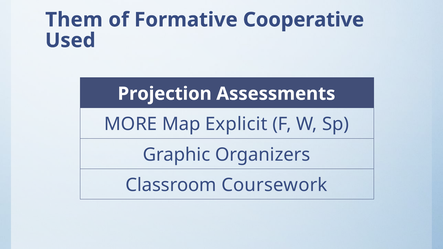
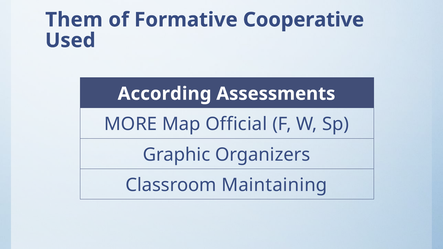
Projection: Projection -> According
Explicit: Explicit -> Official
Coursework: Coursework -> Maintaining
